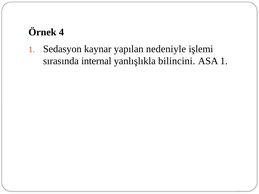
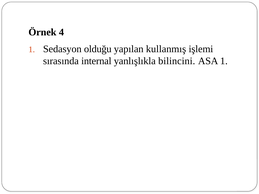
kaynar: kaynar -> olduğu
nedeniyle: nedeniyle -> kullanmış
